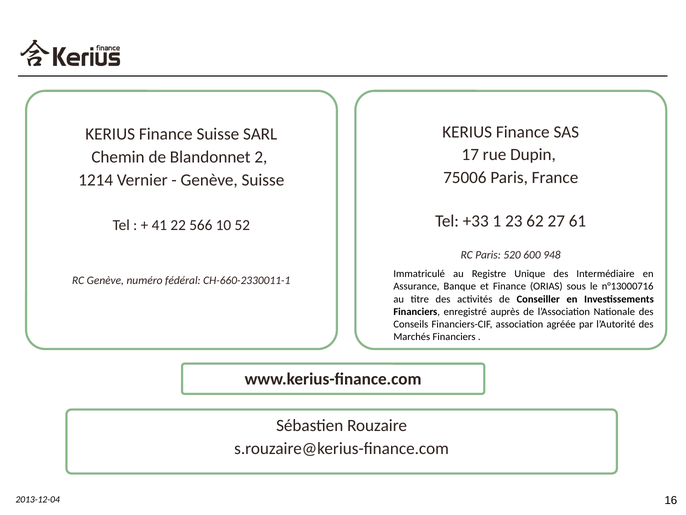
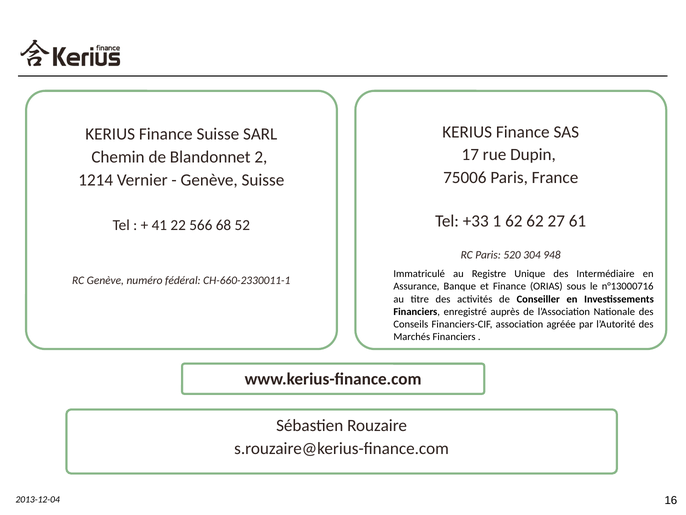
1 23: 23 -> 62
10: 10 -> 68
600: 600 -> 304
